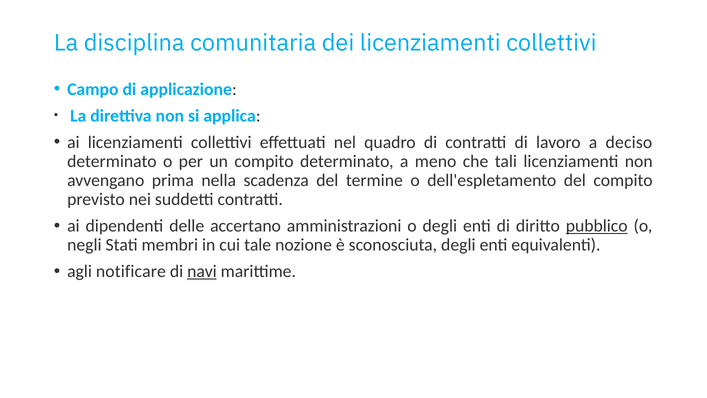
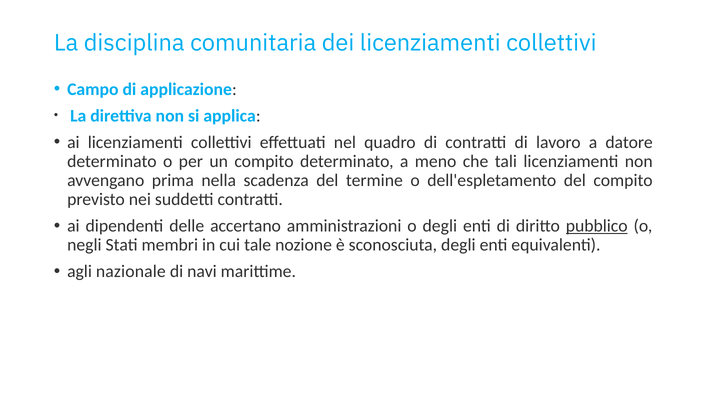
deciso: deciso -> datore
notificare: notificare -> nazionale
navi underline: present -> none
